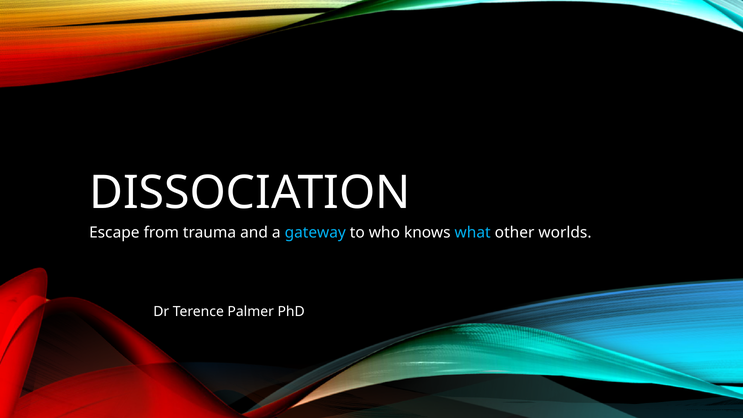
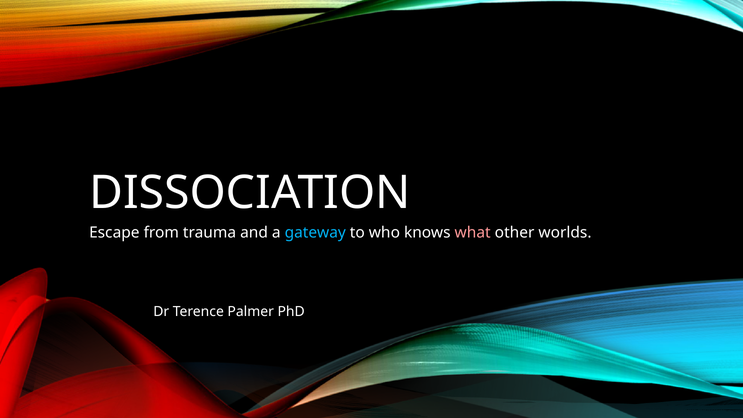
what colour: light blue -> pink
